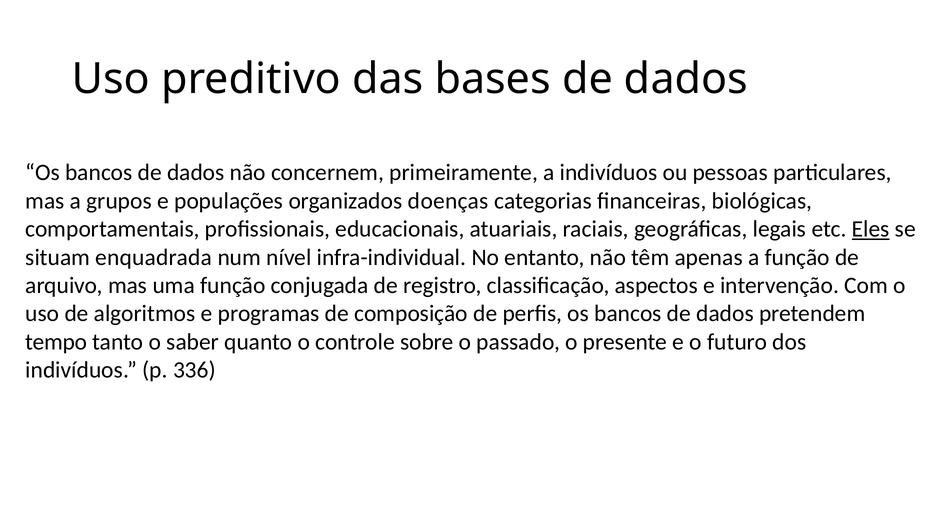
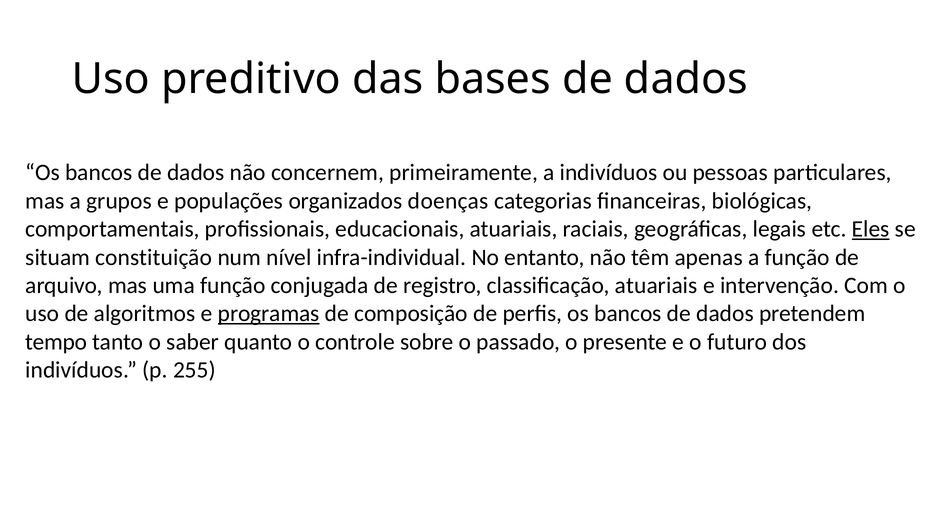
enquadrada: enquadrada -> constituição
classificação aspectos: aspectos -> atuariais
programas underline: none -> present
336: 336 -> 255
